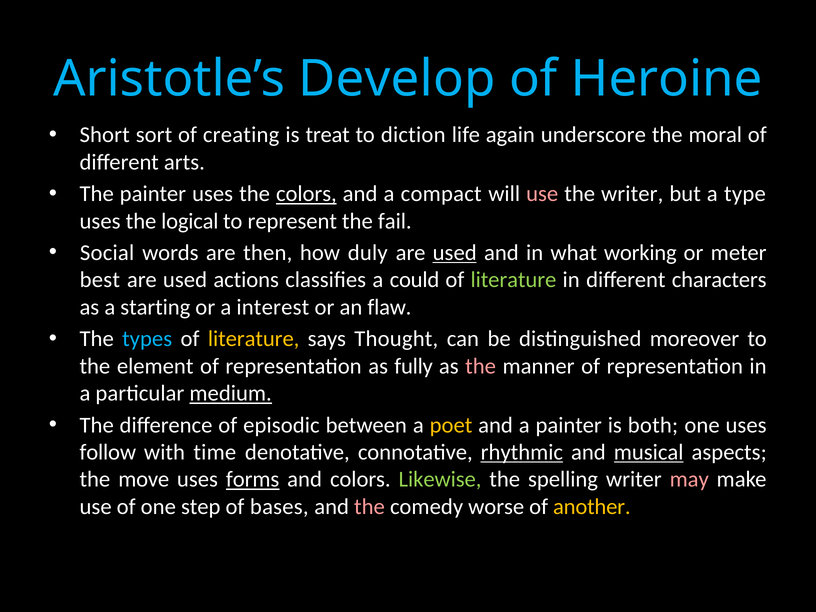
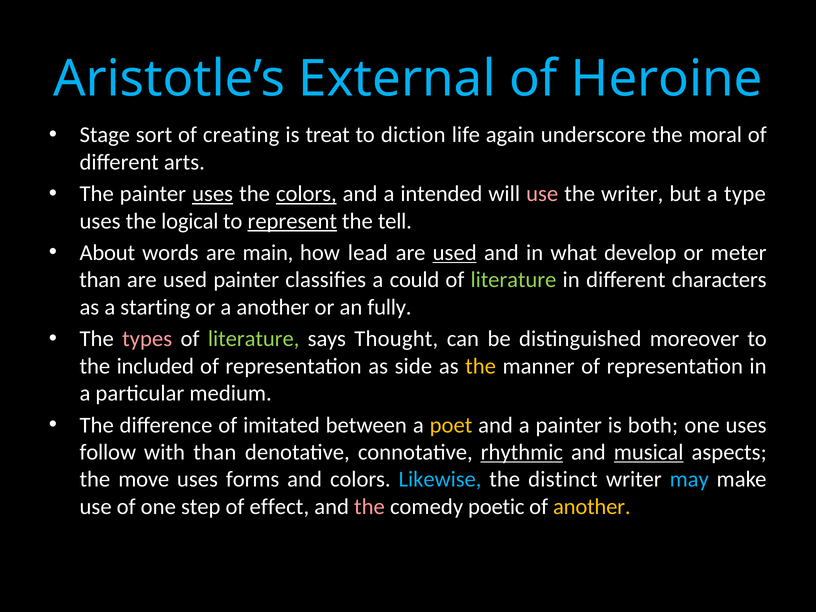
Develop: Develop -> External
Short: Short -> Stage
uses at (213, 194) underline: none -> present
compact: compact -> intended
represent underline: none -> present
fail: fail -> tell
Social: Social -> About
then: then -> main
duly: duly -> lead
working: working -> develop
best at (100, 280): best -> than
used actions: actions -> painter
a interest: interest -> another
flaw: flaw -> fully
types colour: light blue -> pink
literature at (254, 339) colour: yellow -> light green
element: element -> included
fully: fully -> side
the at (481, 366) colour: pink -> yellow
medium underline: present -> none
episodic: episodic -> imitated
with time: time -> than
forms underline: present -> none
Likewise colour: light green -> light blue
spelling: spelling -> distinct
may colour: pink -> light blue
bases: bases -> effect
worse: worse -> poetic
